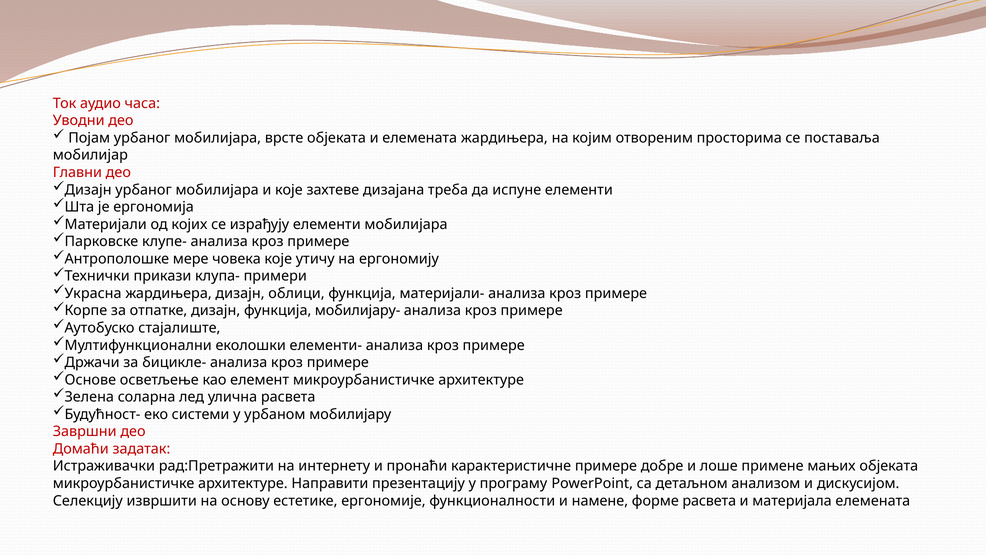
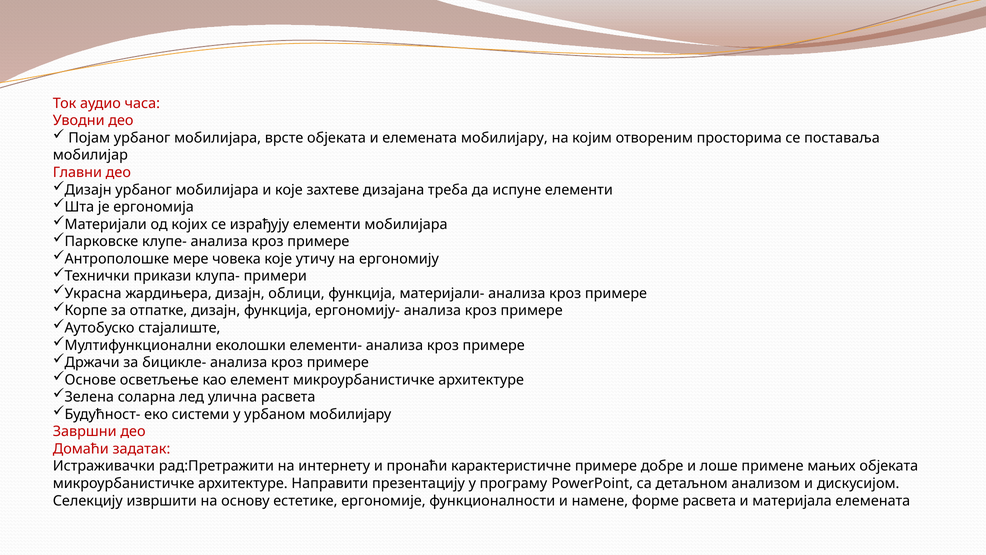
елемената жардињера: жардињера -> мобилијару
мобилијару-: мобилијару- -> ергономију-
